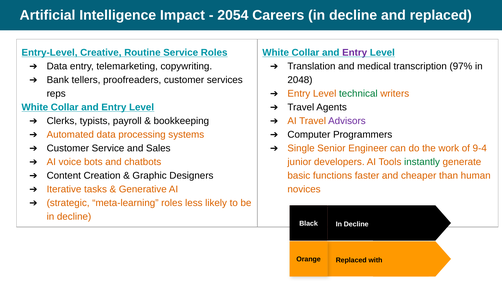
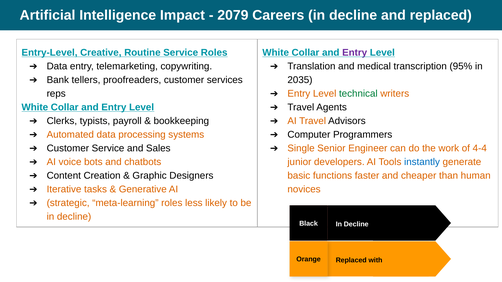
2054: 2054 -> 2079
97%: 97% -> 95%
2048: 2048 -> 2035
Advisors colour: purple -> black
9-4: 9-4 -> 4-4
instantly colour: green -> blue
